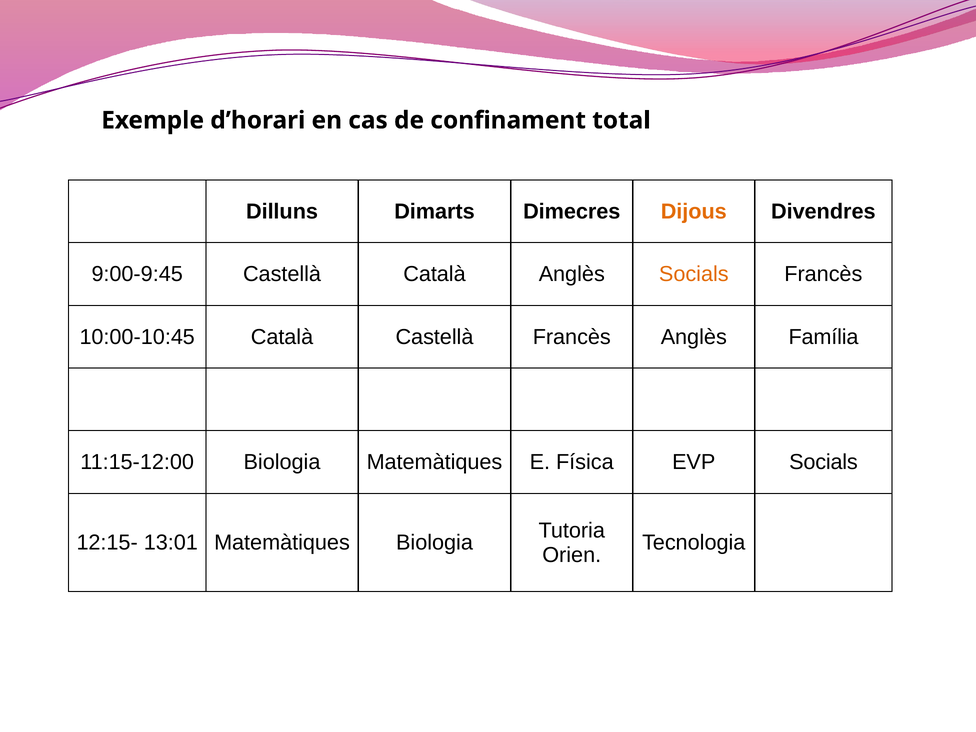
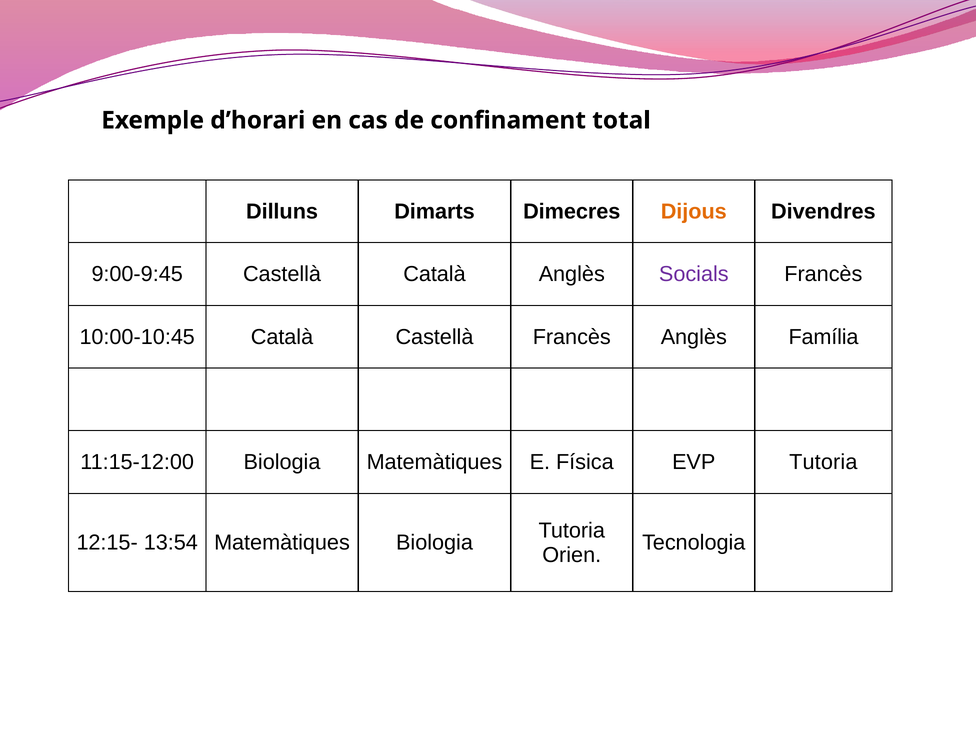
Socials at (694, 274) colour: orange -> purple
EVP Socials: Socials -> Tutoria
13:01: 13:01 -> 13:54
